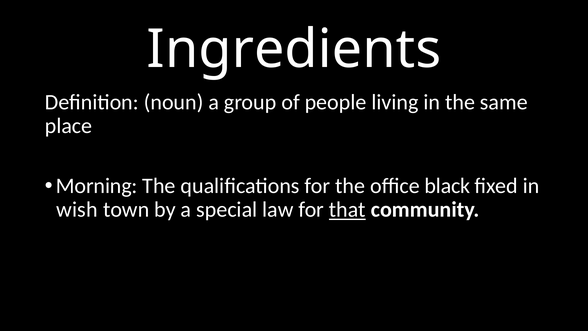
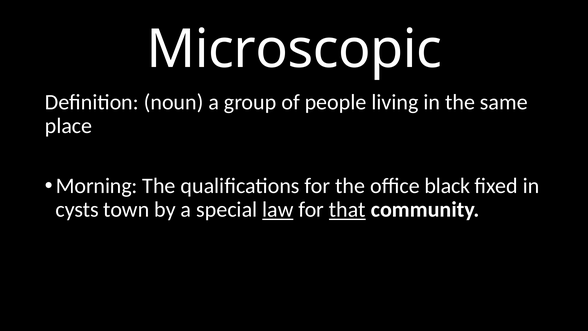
Ingredients: Ingredients -> Microscopic
wish: wish -> cysts
law underline: none -> present
